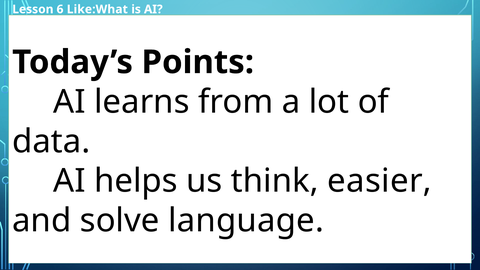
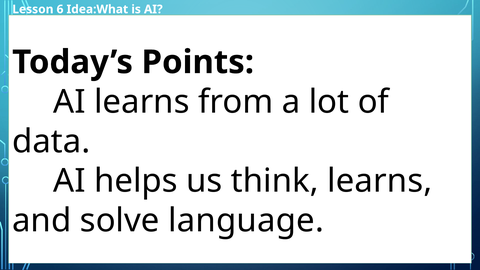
Like:What: Like:What -> Idea:What
think easier: easier -> learns
